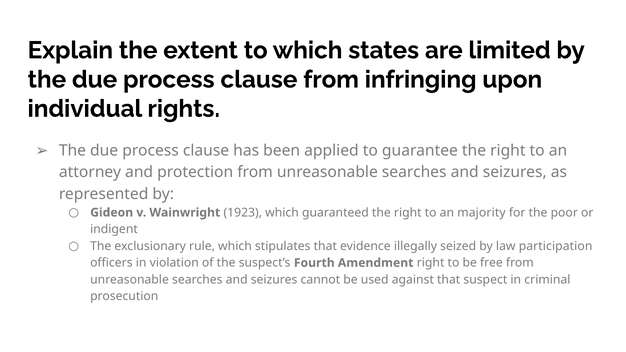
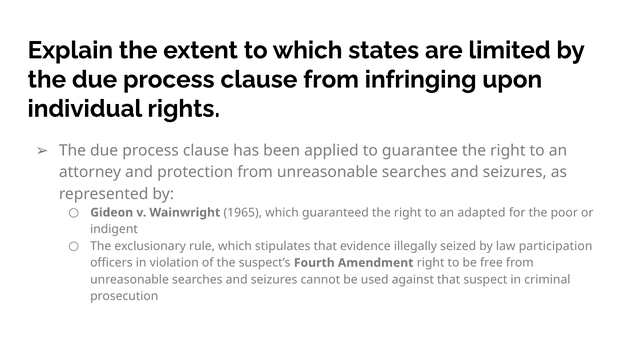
1923: 1923 -> 1965
majority: majority -> adapted
